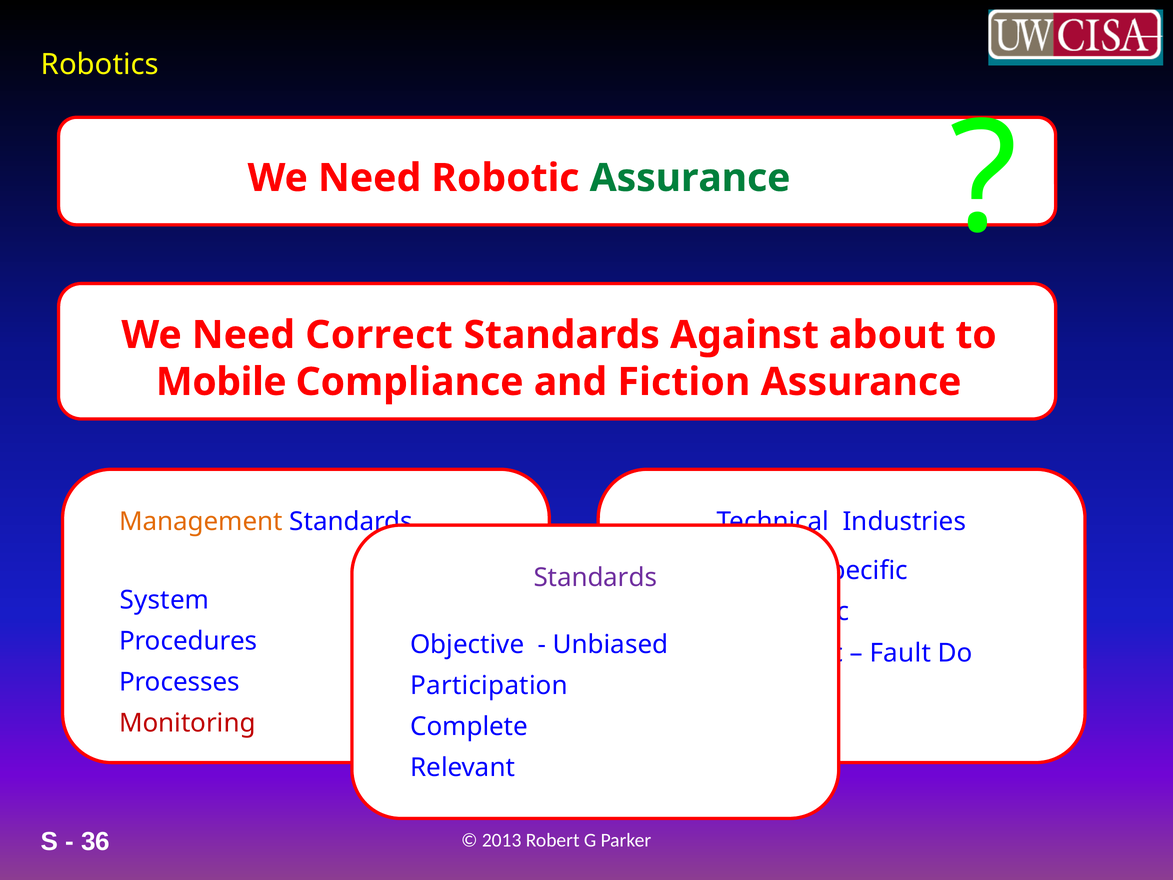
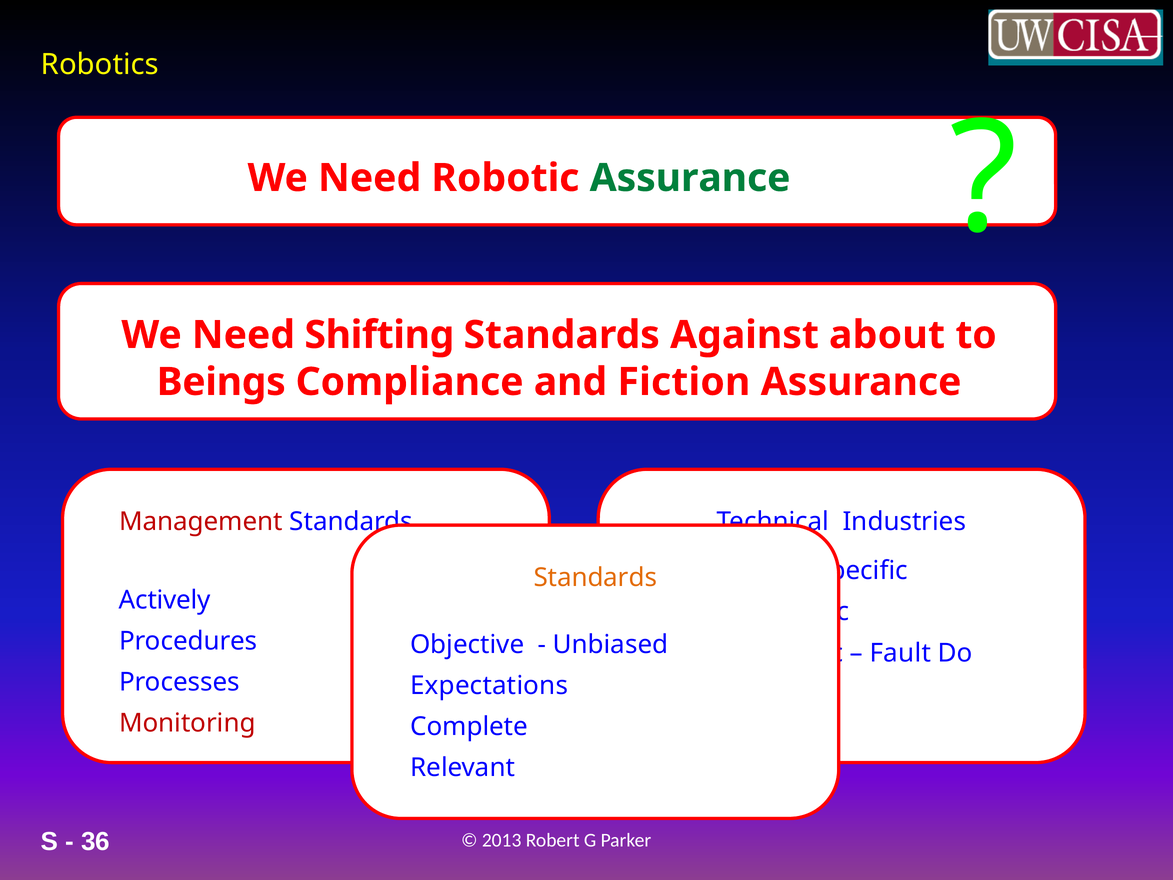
Correct: Correct -> Shifting
Mobile: Mobile -> Beings
Management colour: orange -> red
Standards at (595, 578) colour: purple -> orange
System: System -> Actively
Participation: Participation -> Expectations
